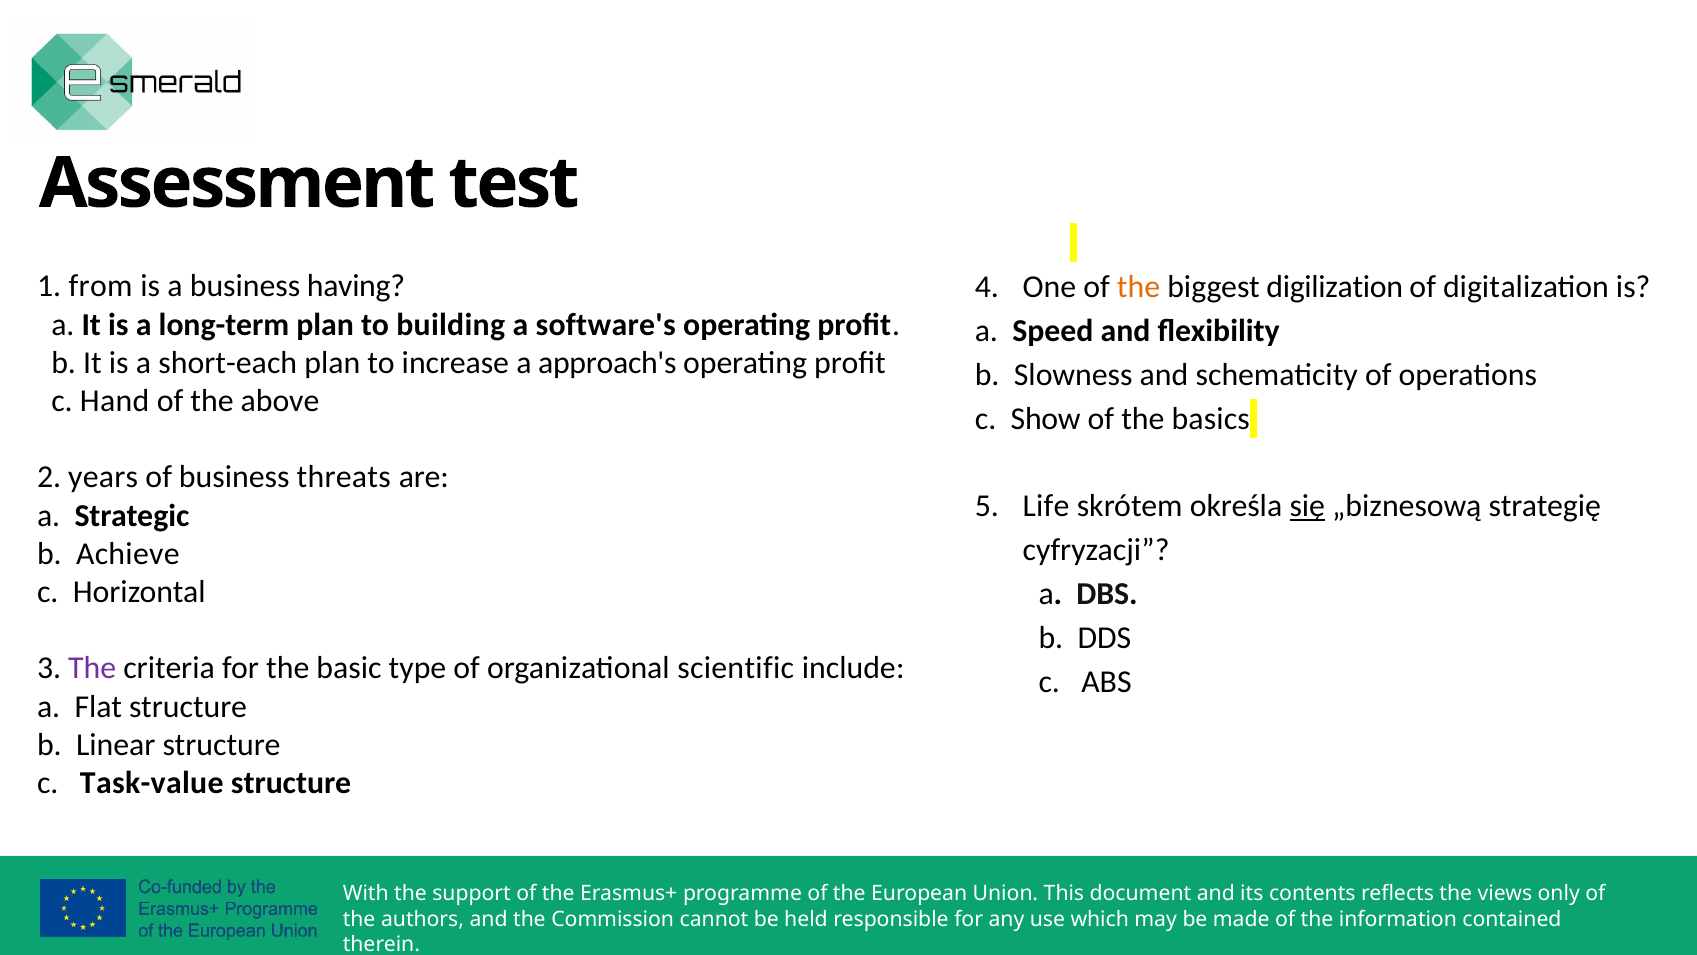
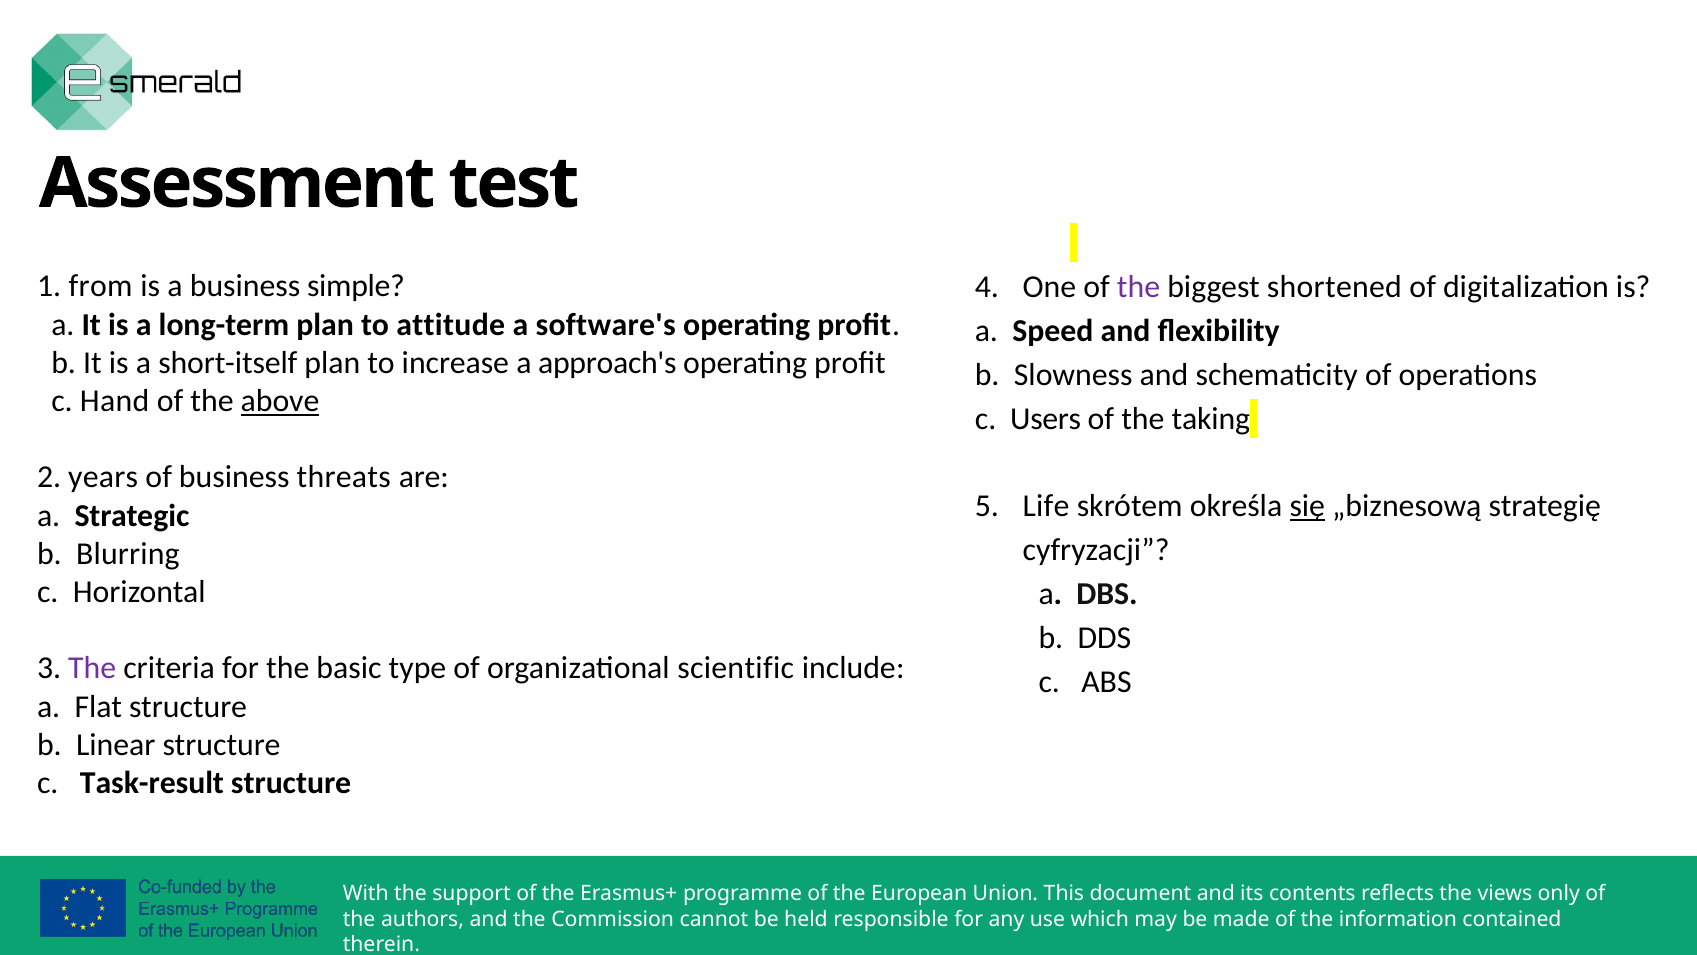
having: having -> simple
the at (1139, 287) colour: orange -> purple
digilization: digilization -> shortened
building: building -> attitude
short-each: short-each -> short-itself
above underline: none -> present
Show: Show -> Users
basics: basics -> taking
Achieve: Achieve -> Blurring
Task-value: Task-value -> Task-result
